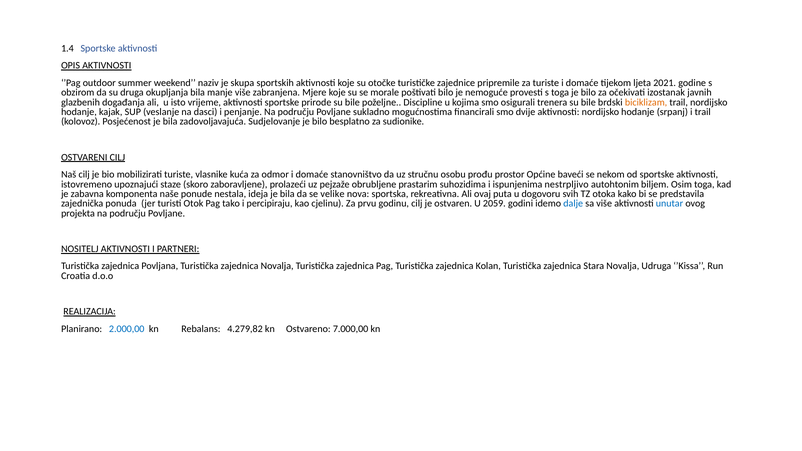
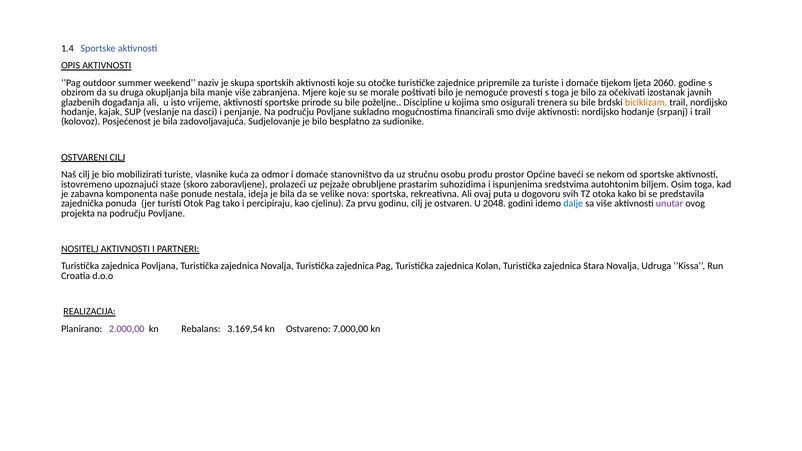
2021: 2021 -> 2060
nestrpljivo: nestrpljivo -> sredstvima
2059: 2059 -> 2048
unutar colour: blue -> purple
2.000,00 colour: blue -> purple
4.279,82: 4.279,82 -> 3.169,54
